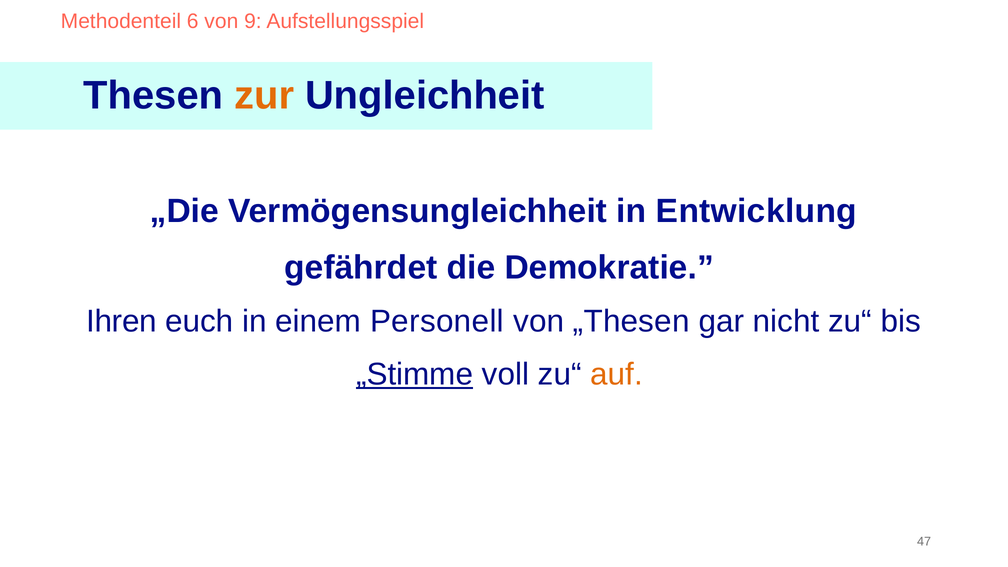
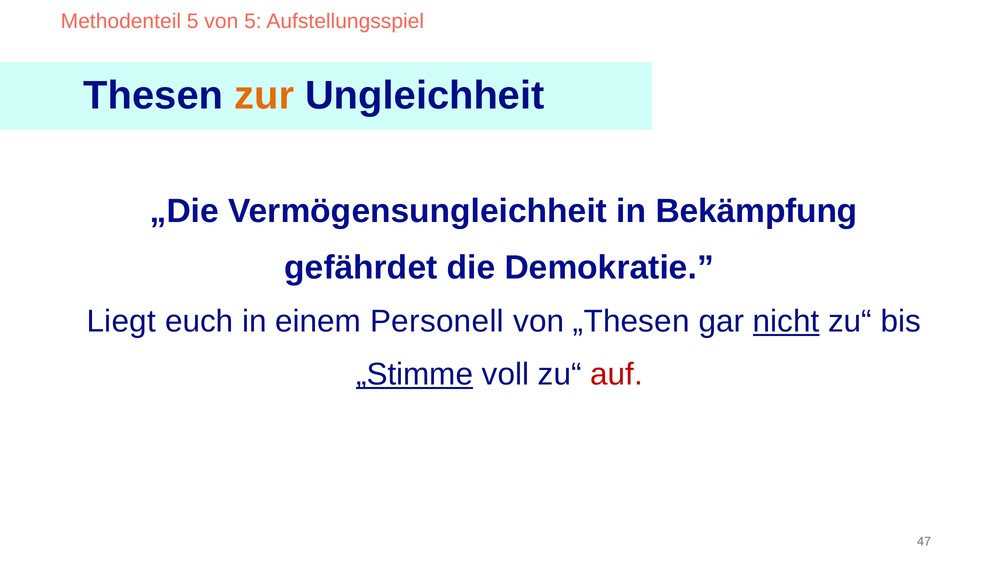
Methodenteil 6: 6 -> 5
von 9: 9 -> 5
Entwicklung: Entwicklung -> Bekämpfung
Ihren: Ihren -> Liegt
nicht underline: none -> present
auf colour: orange -> red
